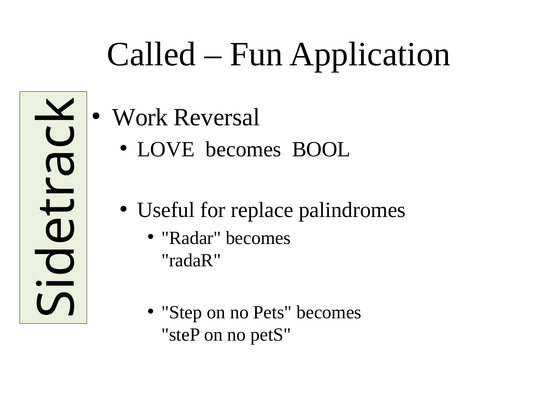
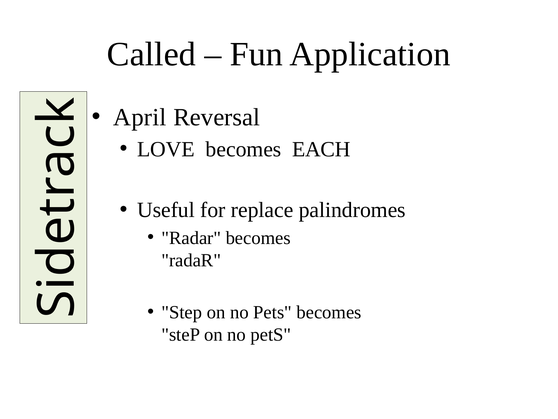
Work: Work -> April
BOOL: BOOL -> EACH
